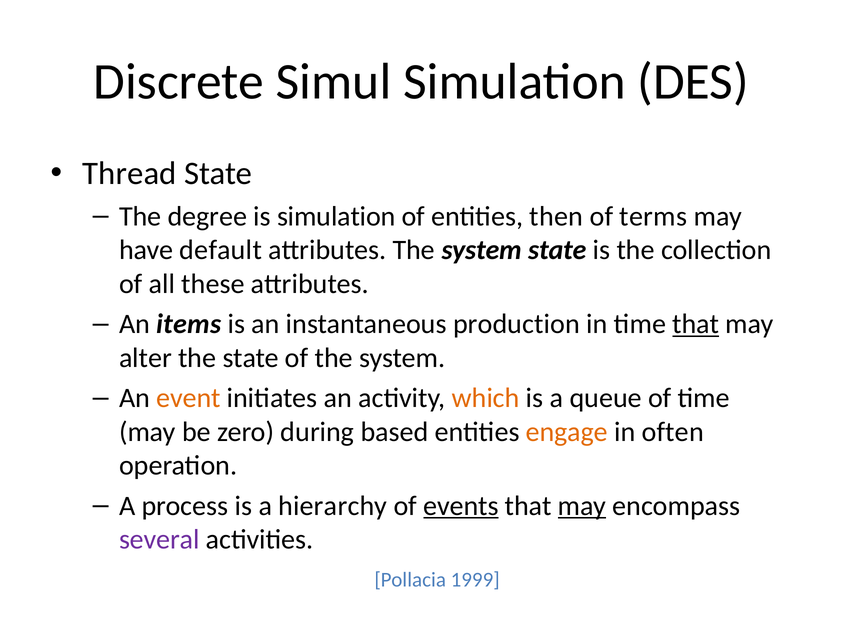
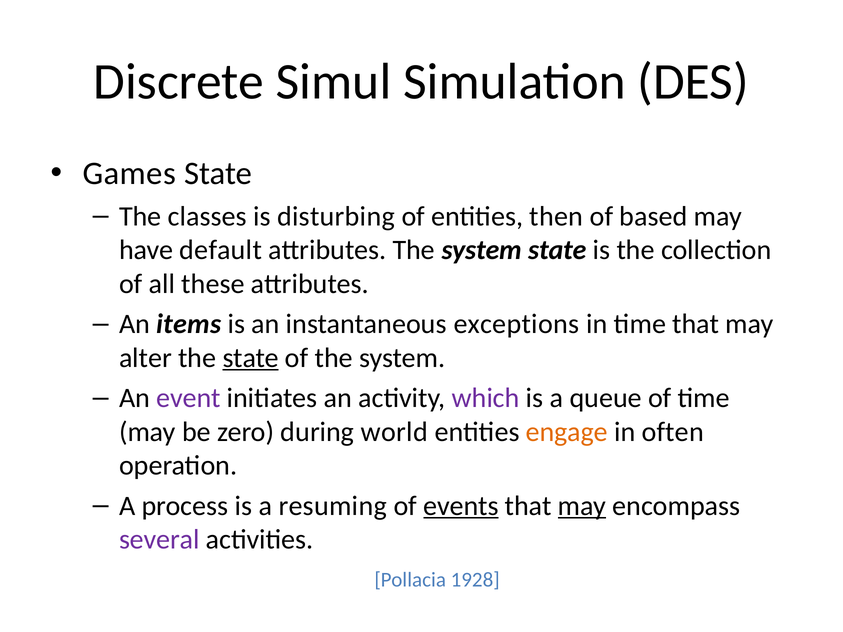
Thread: Thread -> Games
degree: degree -> classes
is simulation: simulation -> disturbing
terms: terms -> based
production: production -> exceptions
that at (696, 324) underline: present -> none
state at (251, 358) underline: none -> present
event colour: orange -> purple
which colour: orange -> purple
based: based -> world
hierarchy: hierarchy -> resuming
1999: 1999 -> 1928
